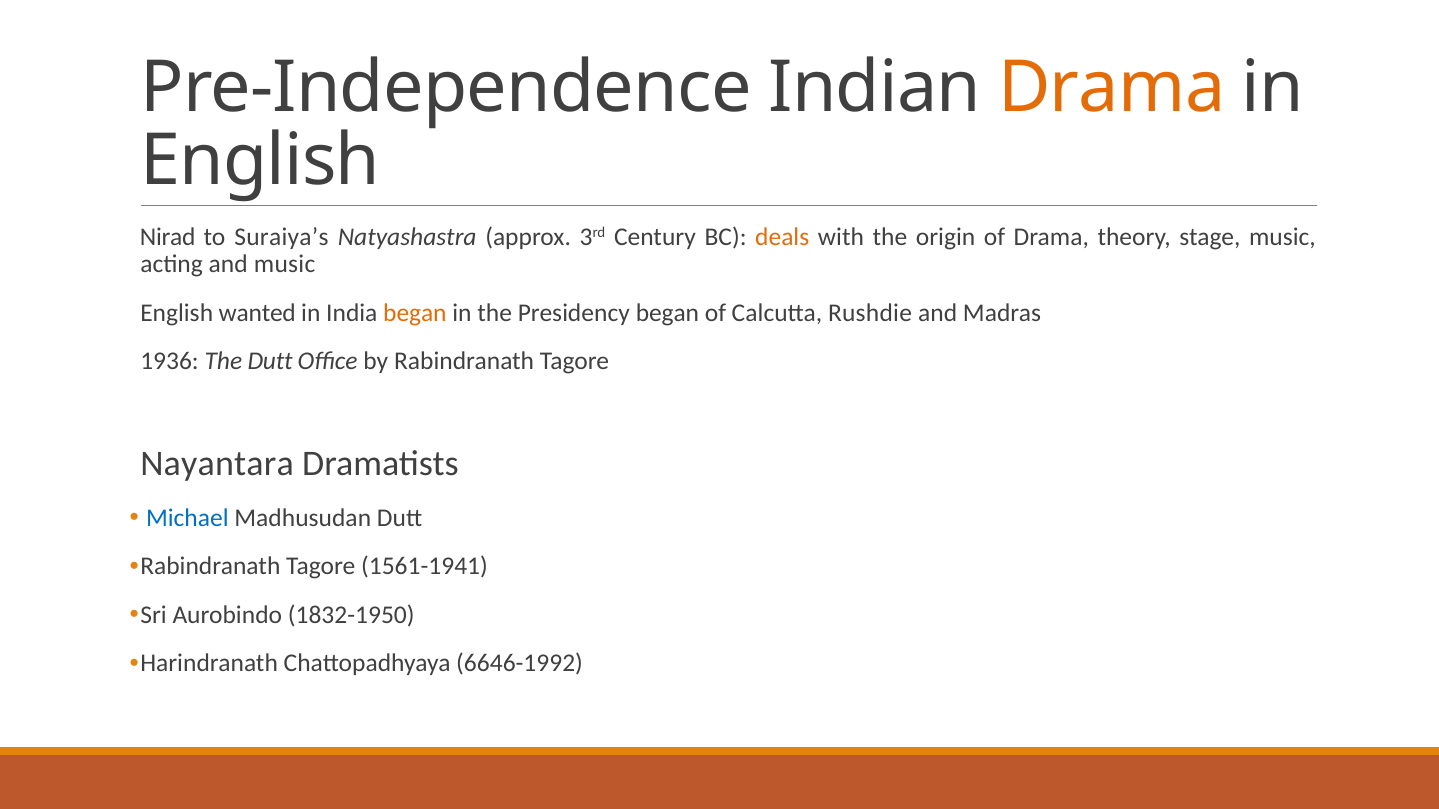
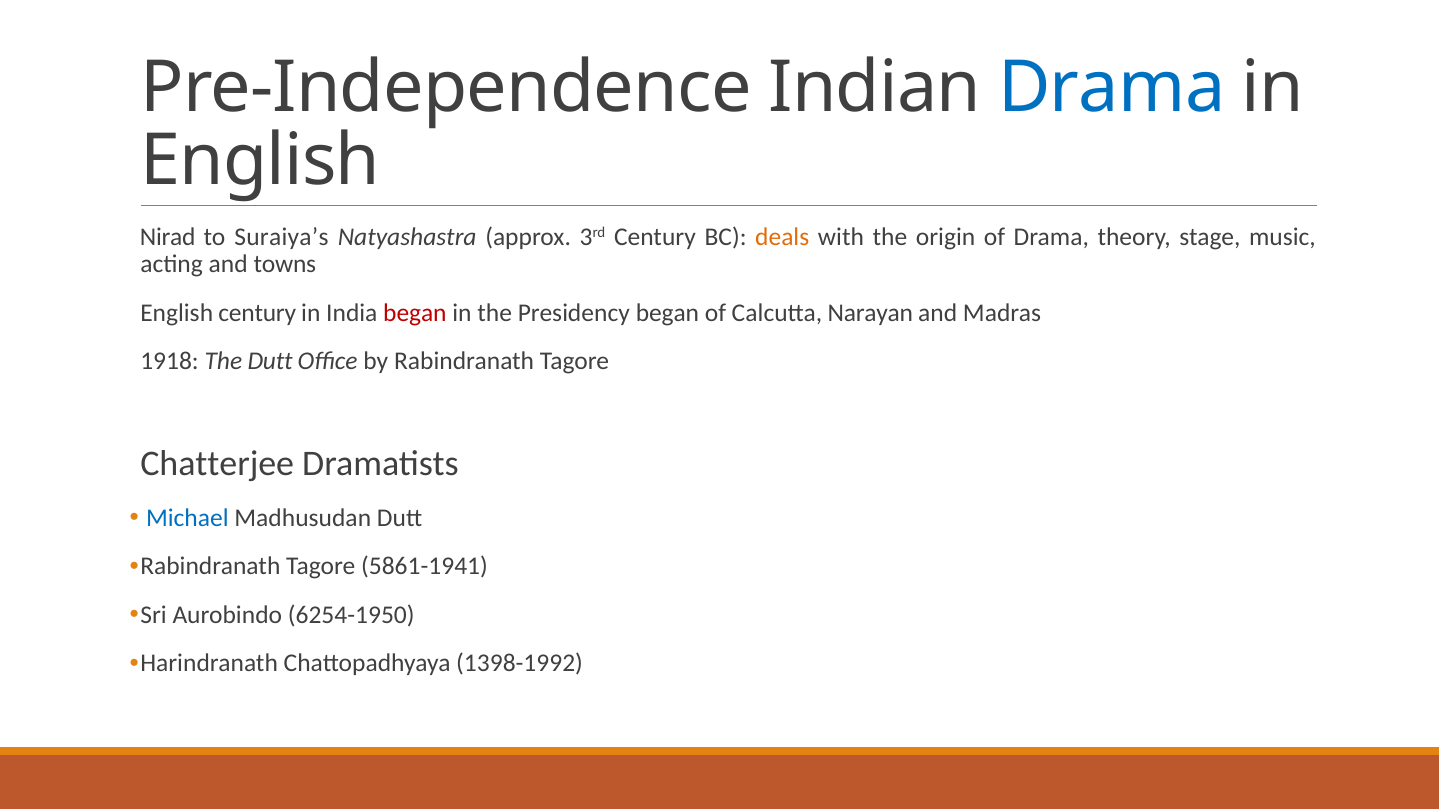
Drama at (1112, 88) colour: orange -> blue
and music: music -> towns
English wanted: wanted -> century
began at (415, 313) colour: orange -> red
Rushdie: Rushdie -> Narayan
1936: 1936 -> 1918
Nayantara: Nayantara -> Chatterjee
1561-1941: 1561-1941 -> 5861-1941
1832-1950: 1832-1950 -> 6254-1950
6646-1992: 6646-1992 -> 1398-1992
